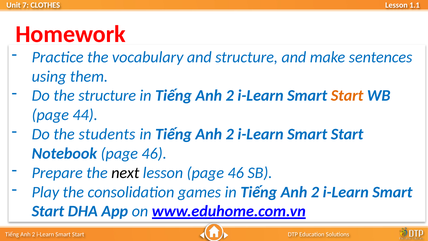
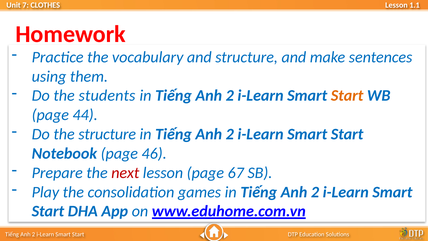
the structure: structure -> students
the students: students -> structure
next colour: black -> red
lesson page 46: 46 -> 67
